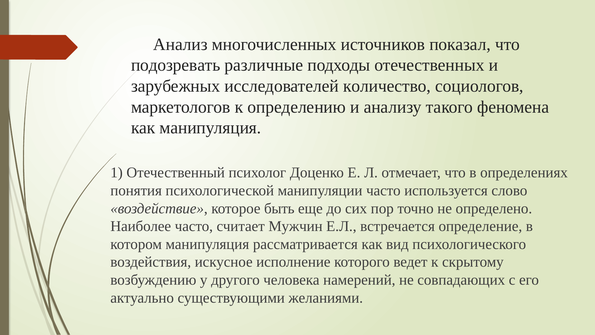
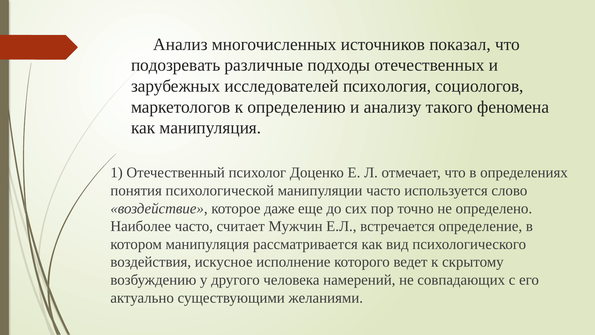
количество: количество -> психология
быть: быть -> даже
